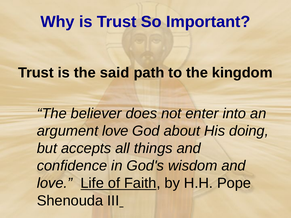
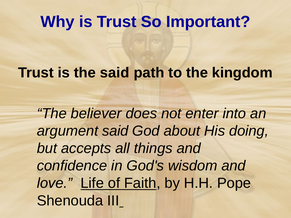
argument love: love -> said
